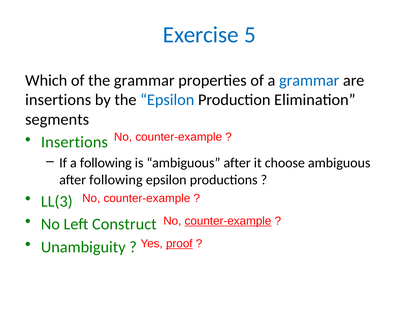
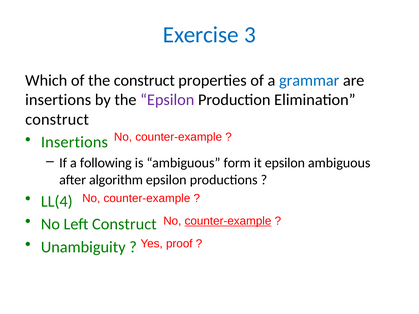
5: 5 -> 3
the grammar: grammar -> construct
Epsilon at (167, 100) colour: blue -> purple
segments at (57, 120): segments -> construct
is ambiguous after: after -> form
it choose: choose -> epsilon
after following: following -> algorithm
LL(3: LL(3 -> LL(4
proof underline: present -> none
